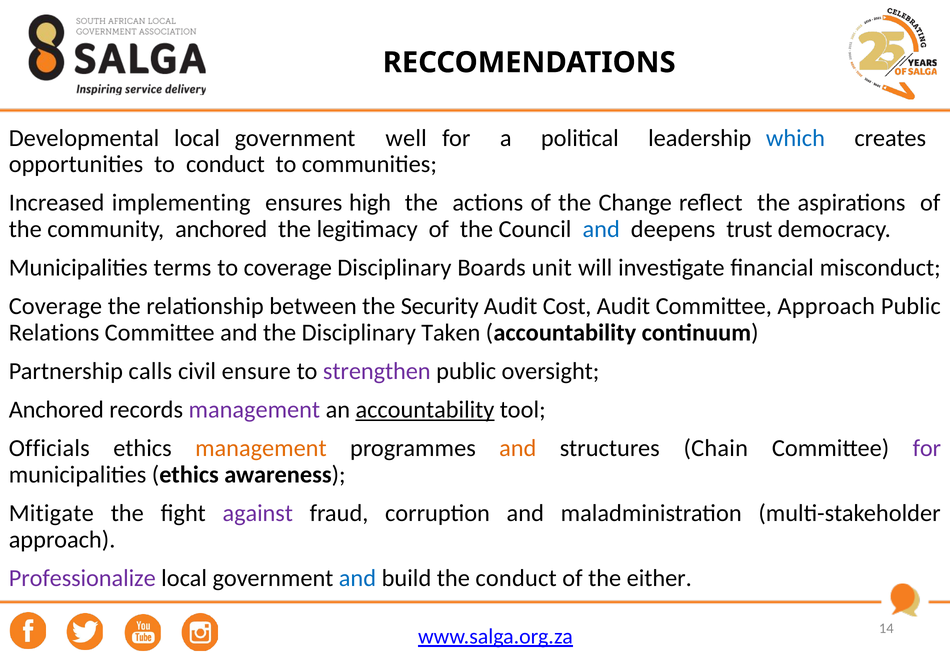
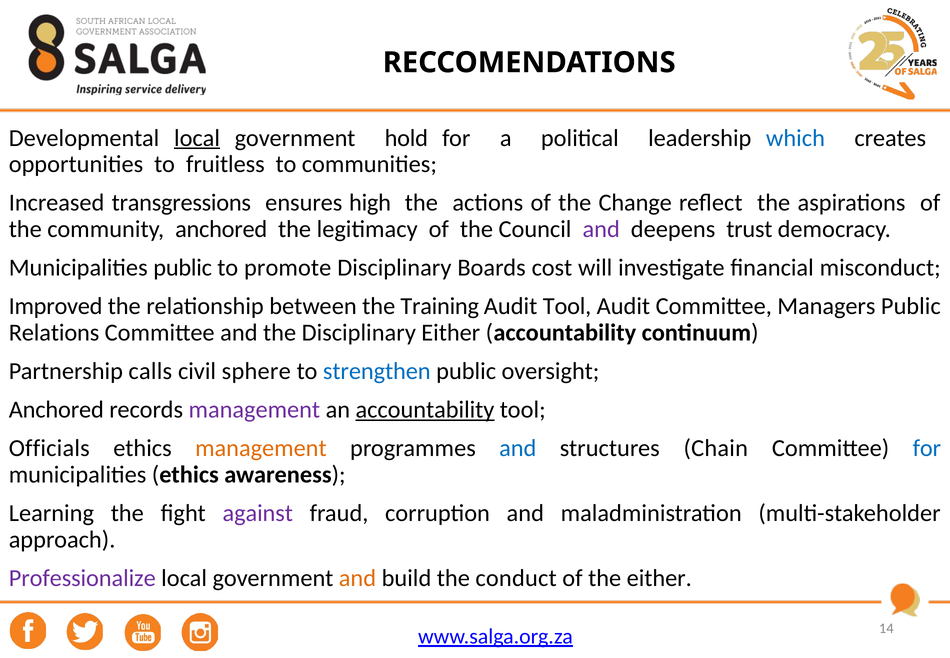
local at (197, 138) underline: none -> present
well: well -> hold
to conduct: conduct -> fruitless
implementing: implementing -> transgressions
and at (601, 229) colour: blue -> purple
Municipalities terms: terms -> public
to coverage: coverage -> promote
unit: unit -> cost
Coverage at (55, 306): Coverage -> Improved
Security: Security -> Training
Audit Cost: Cost -> Tool
Committee Approach: Approach -> Managers
Disciplinary Taken: Taken -> Either
ensure: ensure -> sphere
strengthen colour: purple -> blue
and at (518, 448) colour: orange -> blue
for at (927, 448) colour: purple -> blue
Mitigate: Mitigate -> Learning
and at (357, 578) colour: blue -> orange
